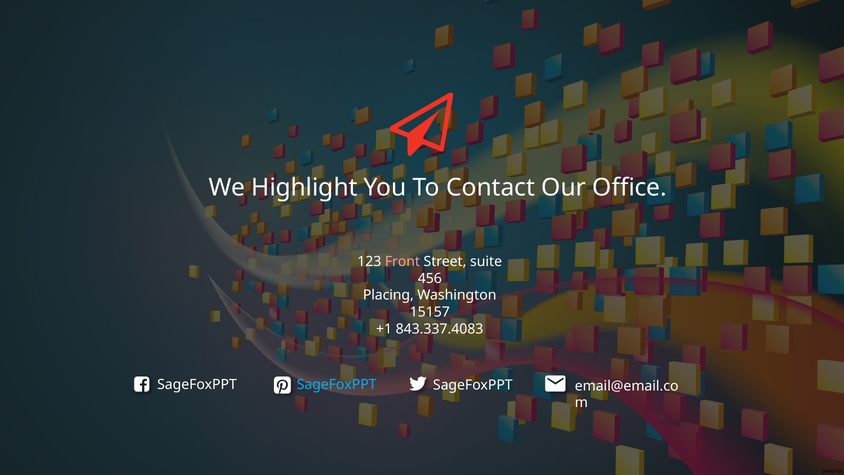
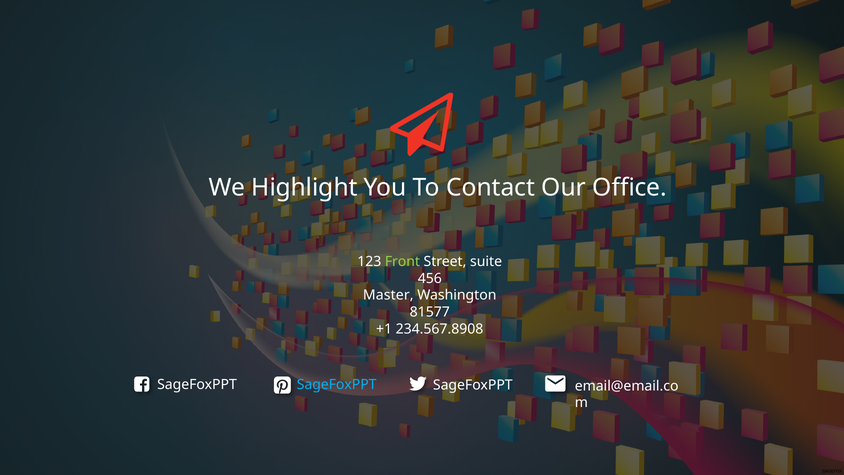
Front colour: pink -> light green
Placing: Placing -> Master
15157: 15157 -> 81577
843.337.4083: 843.337.4083 -> 234.567.8908
